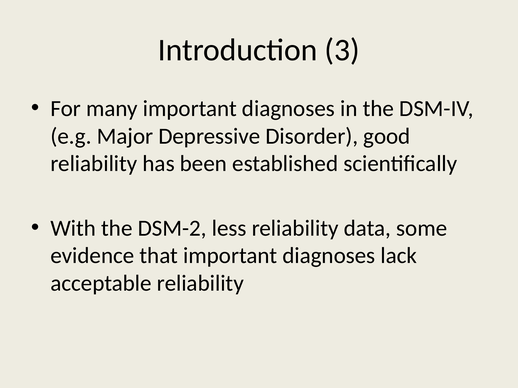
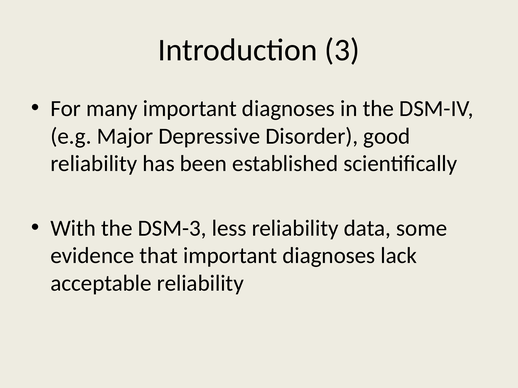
DSM-2: DSM-2 -> DSM-3
